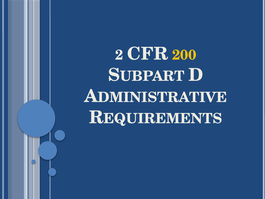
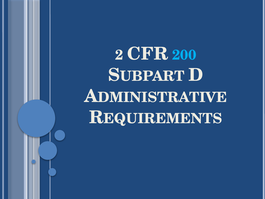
200 colour: yellow -> light blue
